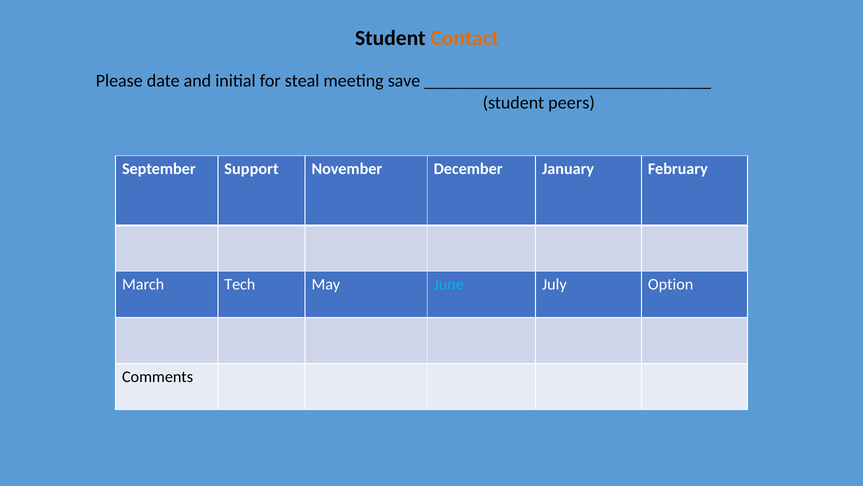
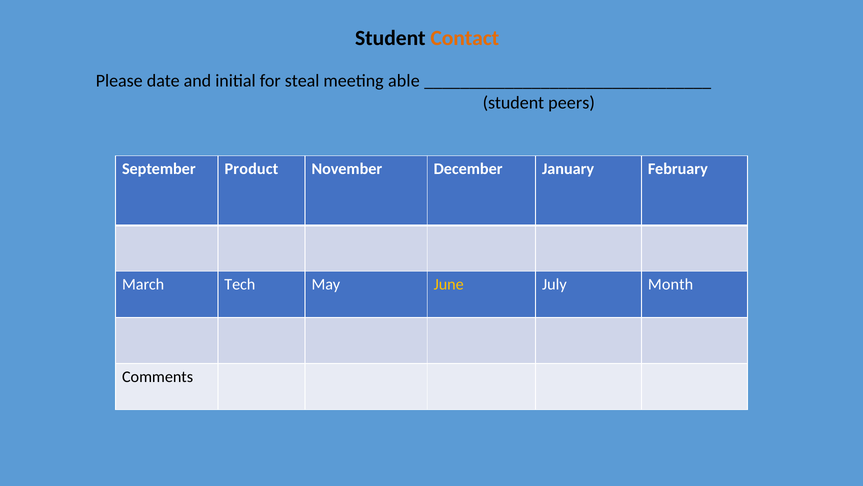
save: save -> able
Support: Support -> Product
June colour: light blue -> yellow
Option: Option -> Month
